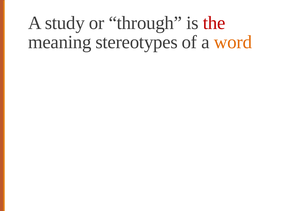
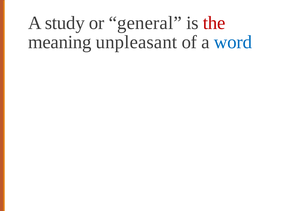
through: through -> general
stereotypes: stereotypes -> unpleasant
word colour: orange -> blue
